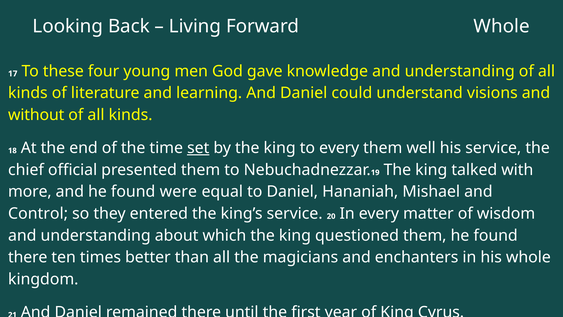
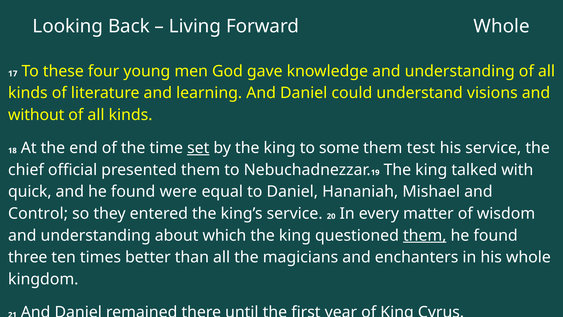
to every: every -> some
well: well -> test
more: more -> quick
them at (425, 235) underline: none -> present
there at (28, 257): there -> three
